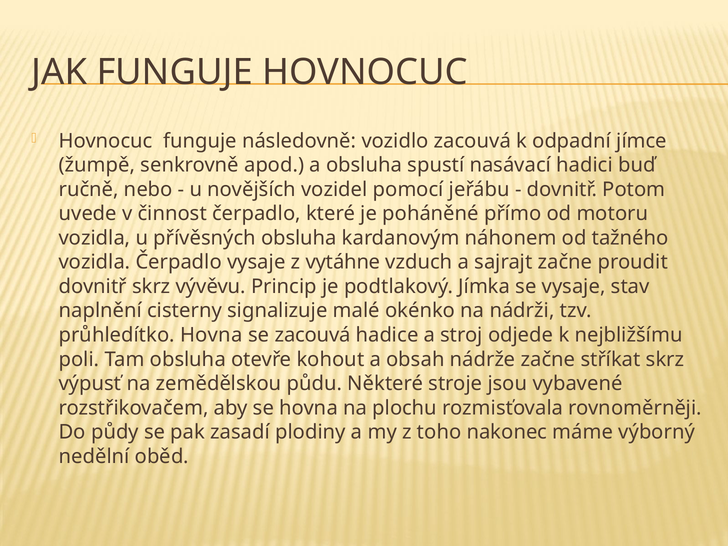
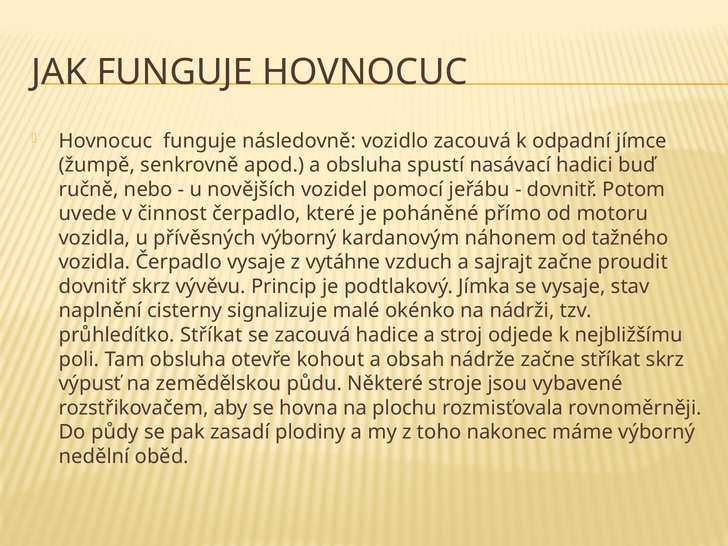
přívěsných obsluha: obsluha -> výborný
průhledítko Hovna: Hovna -> Stříkat
